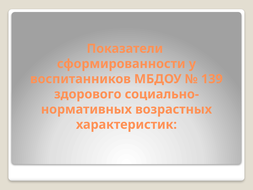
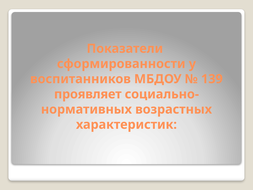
здорового: здорового -> проявляет
